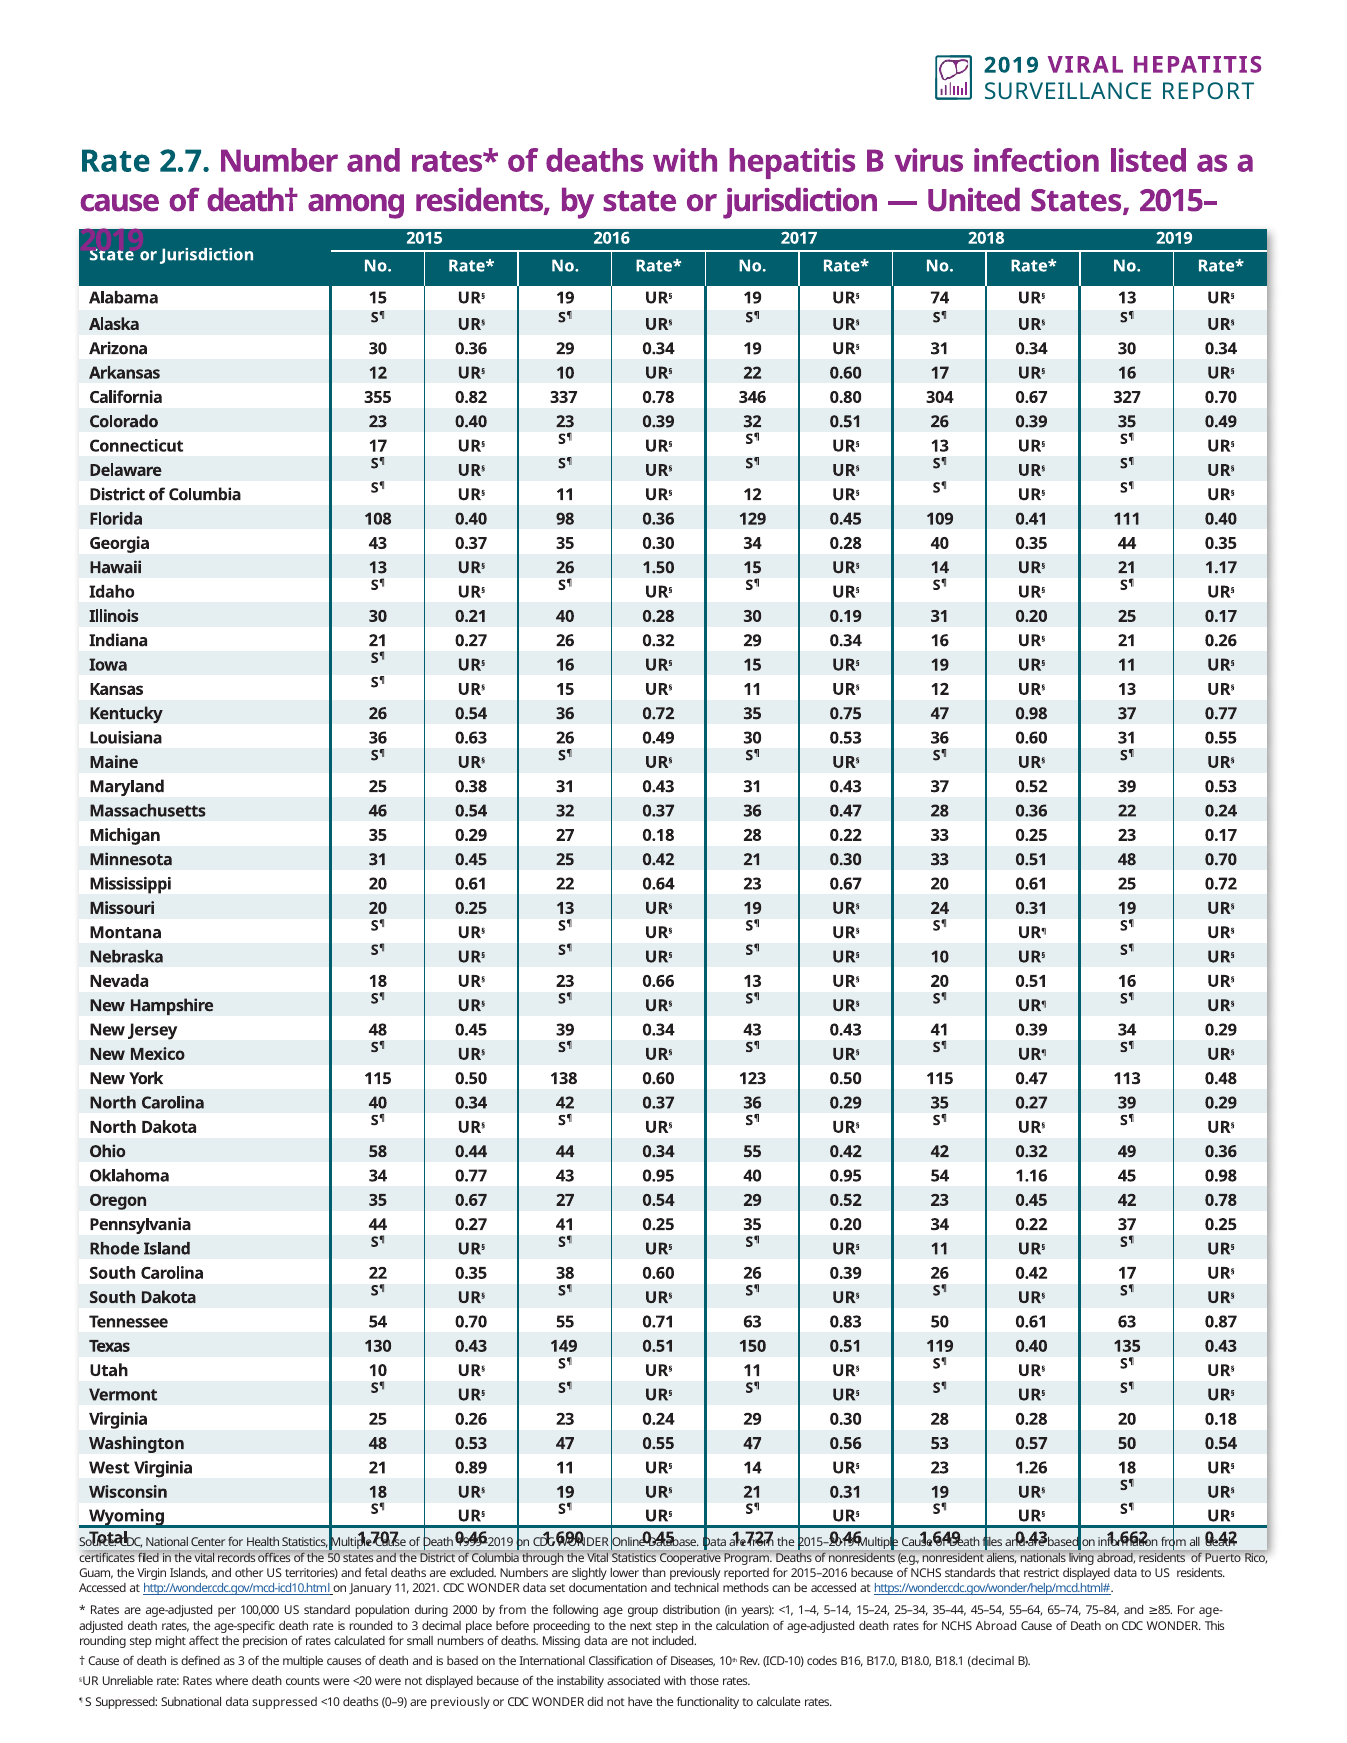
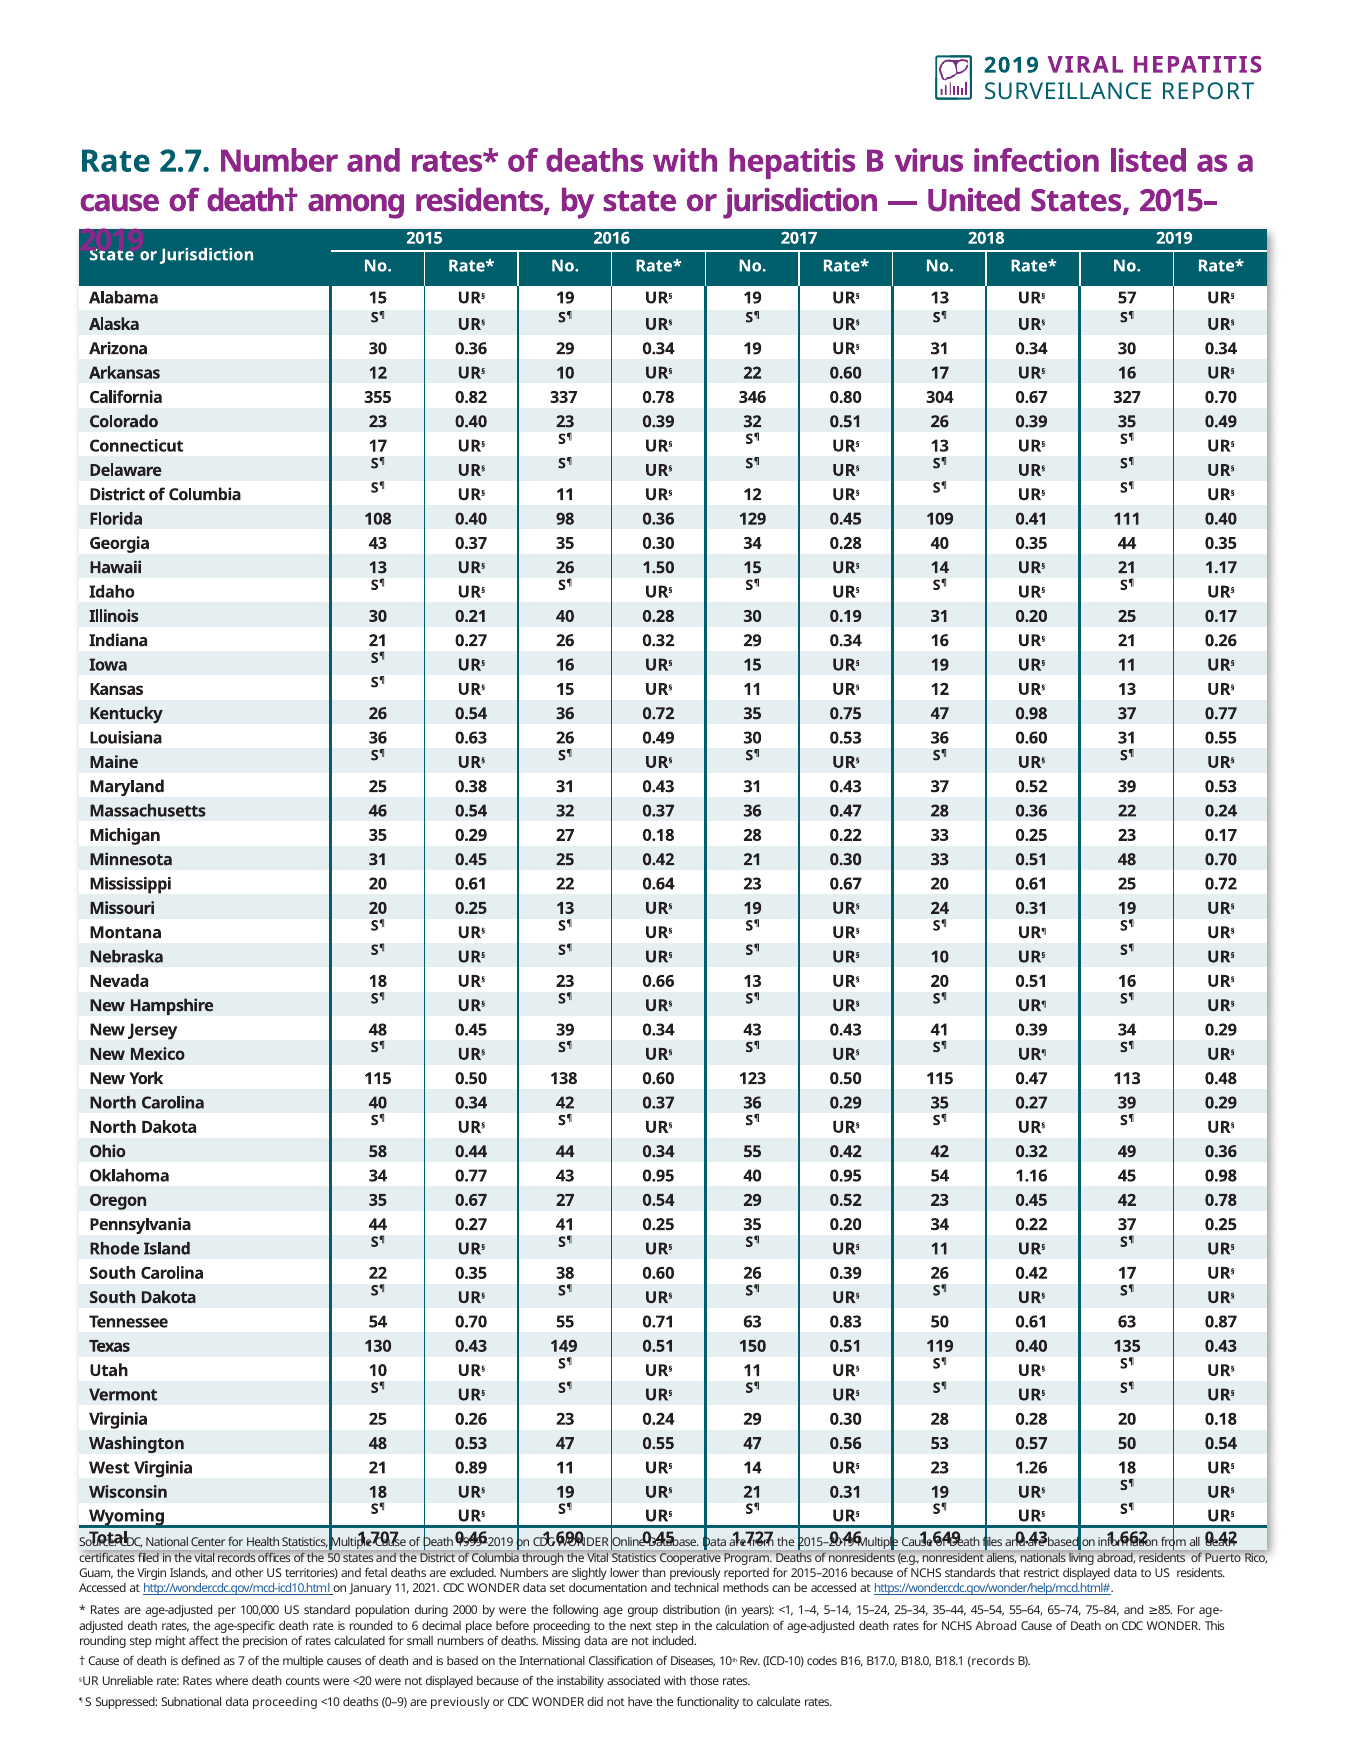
19 UR§ 74: 74 -> 13
13 at (1127, 298): 13 -> 57
by from: from -> were
to 3: 3 -> 6
as 3: 3 -> 7
B18.1 decimal: decimal -> records
data suppressed: suppressed -> proceeding
